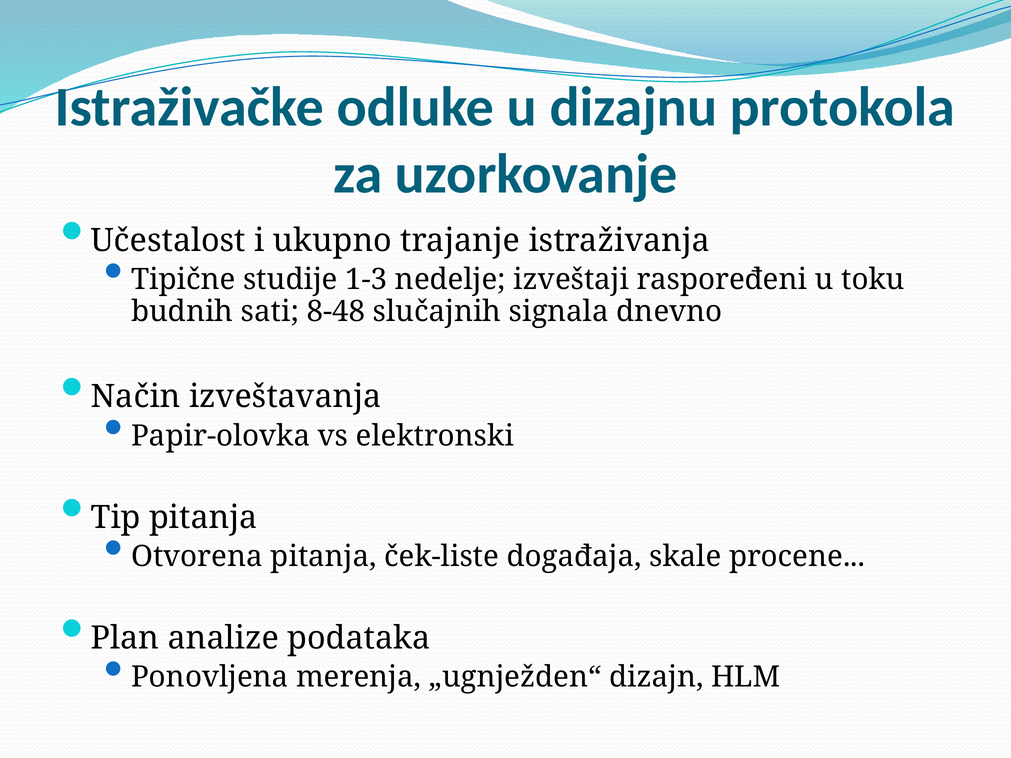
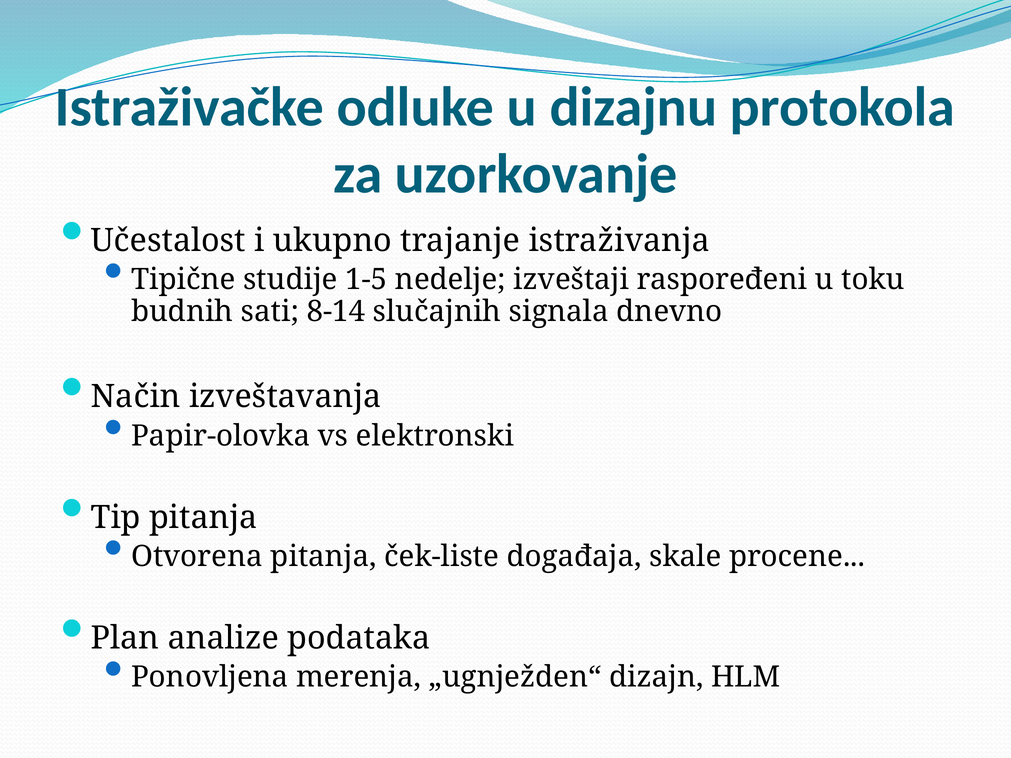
1-3: 1-3 -> 1-5
8-48: 8-48 -> 8-14
